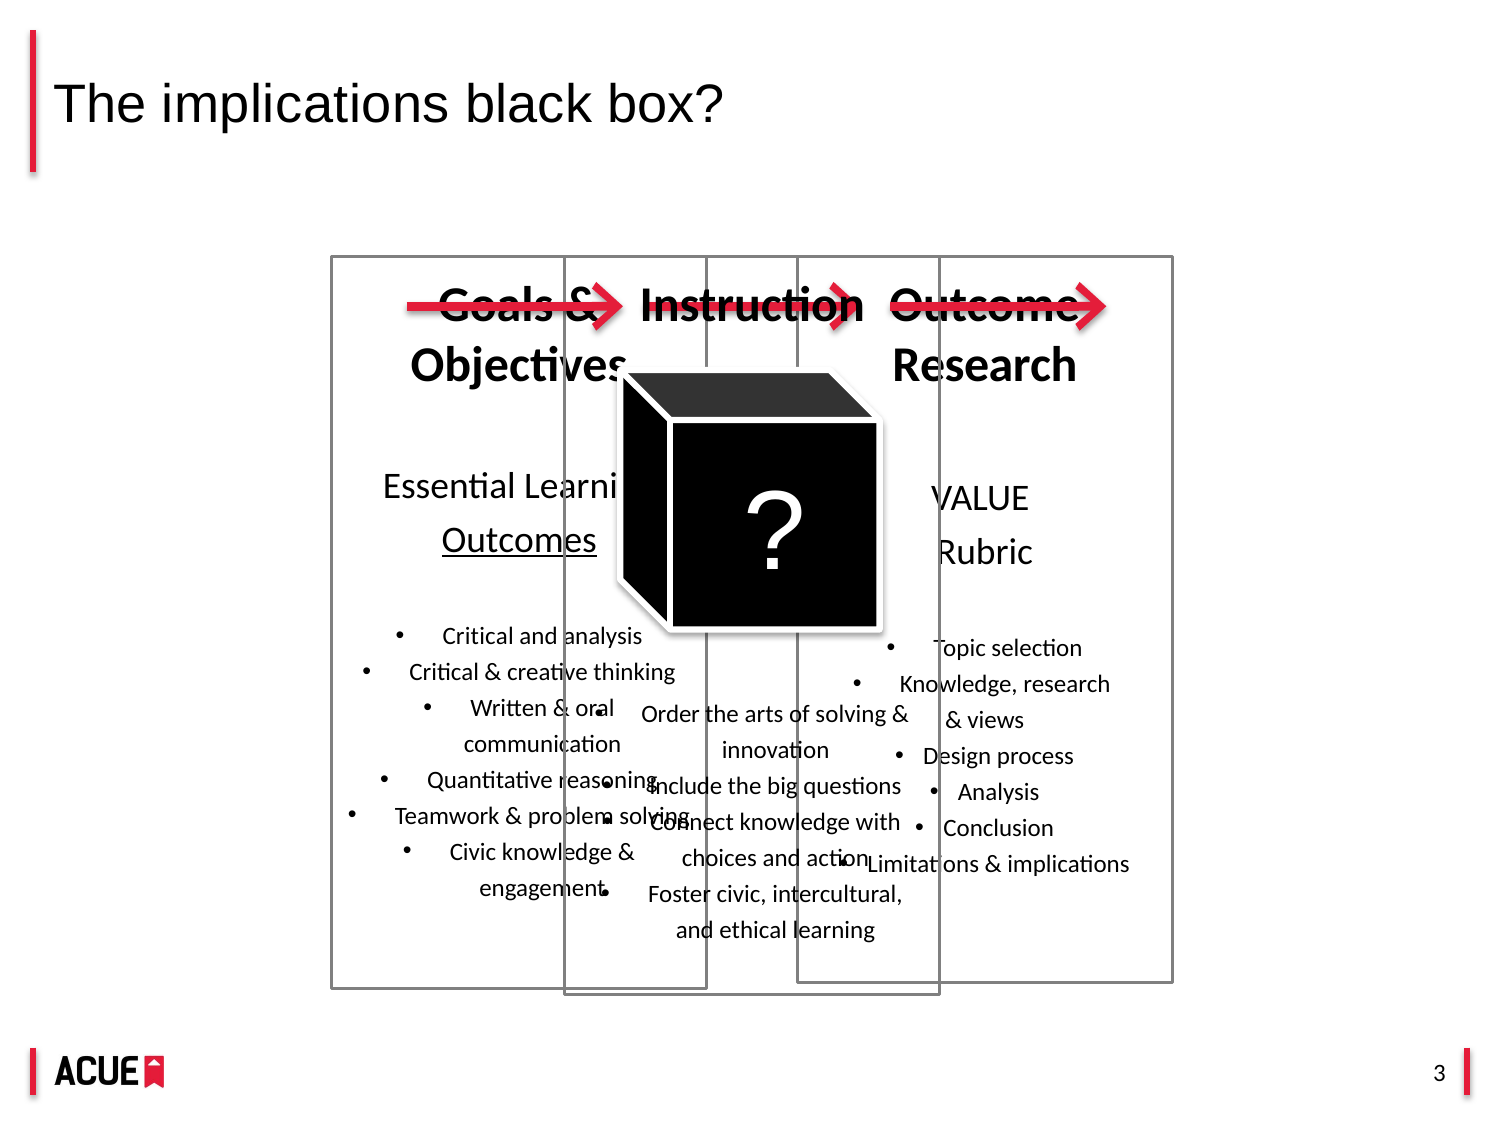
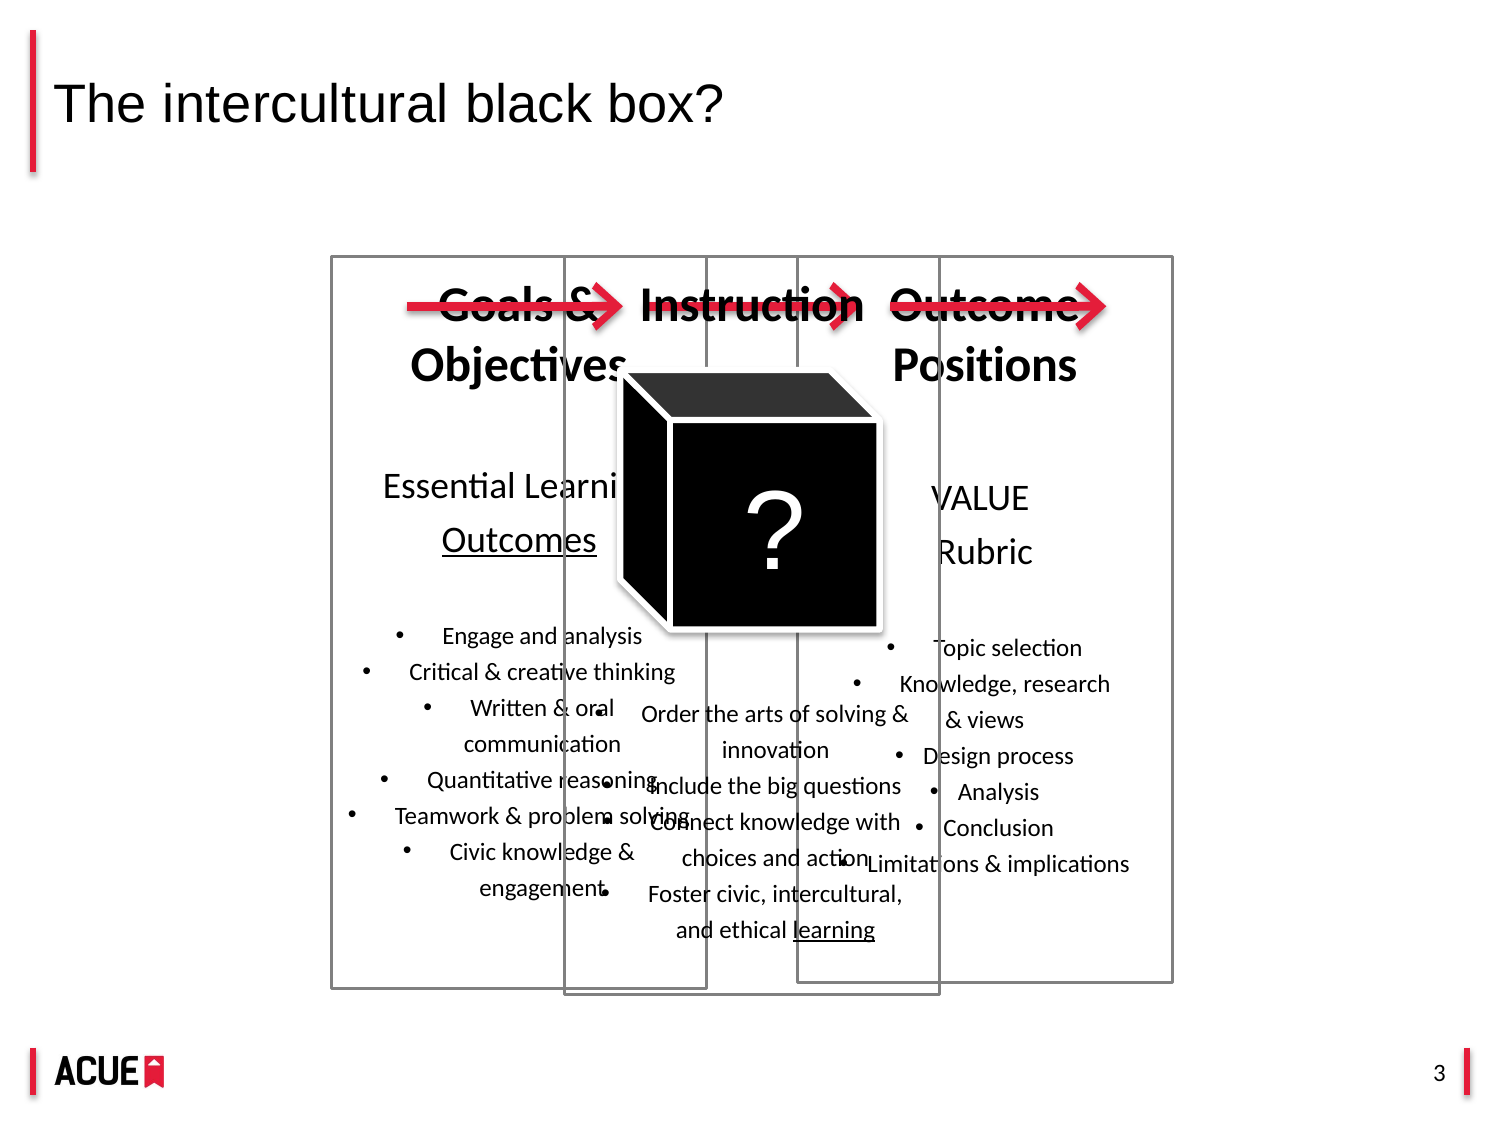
The implications: implications -> intercultural
Research at (985, 365): Research -> Positions
Critical at (478, 636): Critical -> Engage
learning at (834, 930) underline: none -> present
